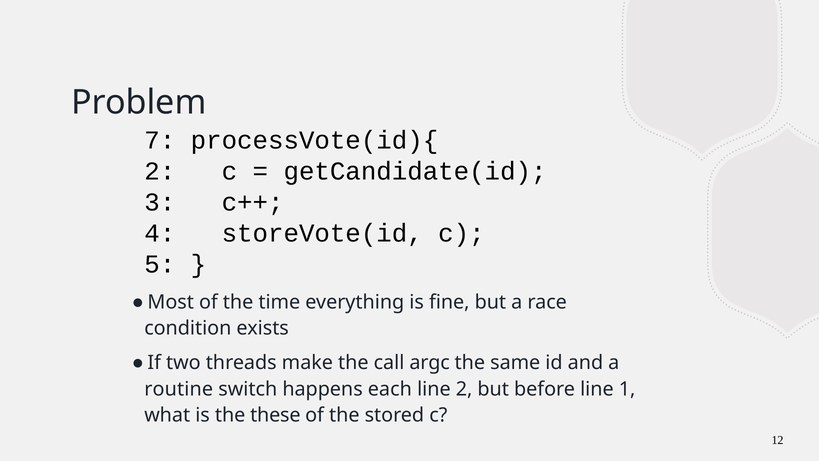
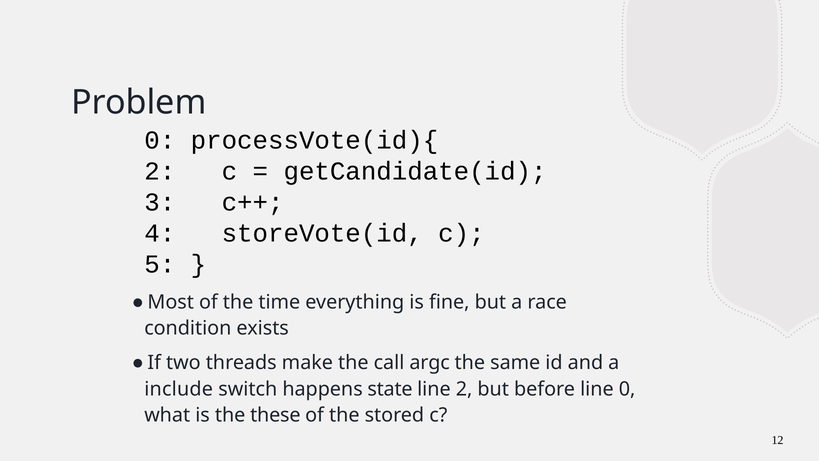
7 at (160, 140): 7 -> 0
routine: routine -> include
each: each -> state
line 1: 1 -> 0
